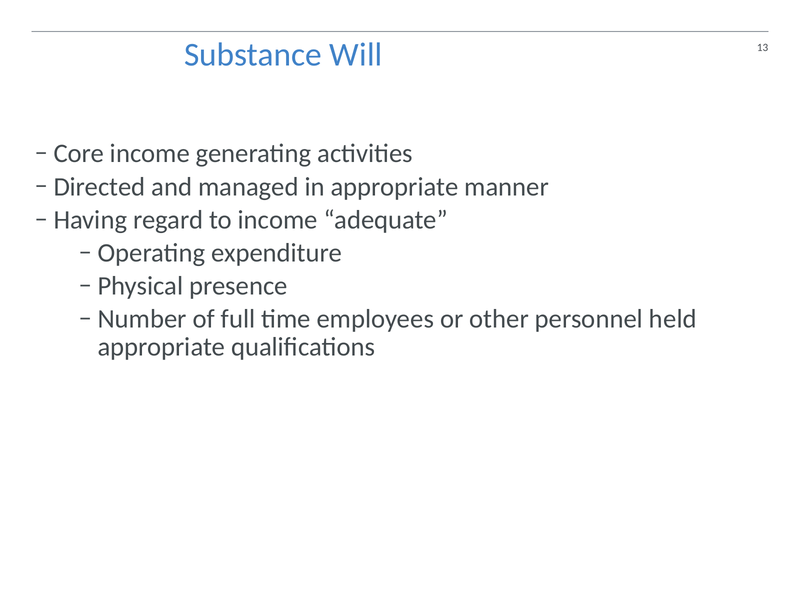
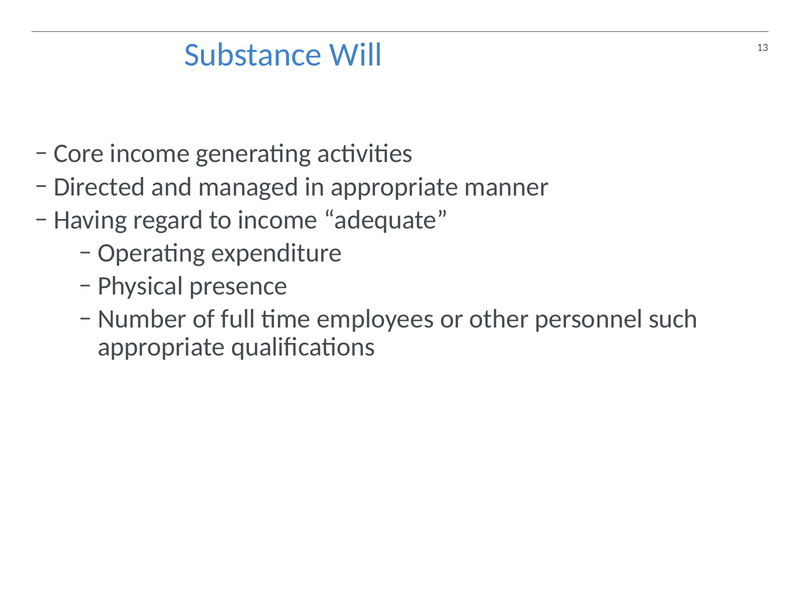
held: held -> such
